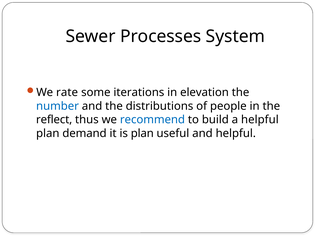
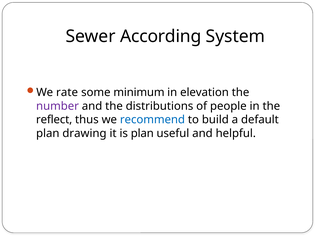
Processes: Processes -> According
iterations: iterations -> minimum
number colour: blue -> purple
a helpful: helpful -> default
demand: demand -> drawing
